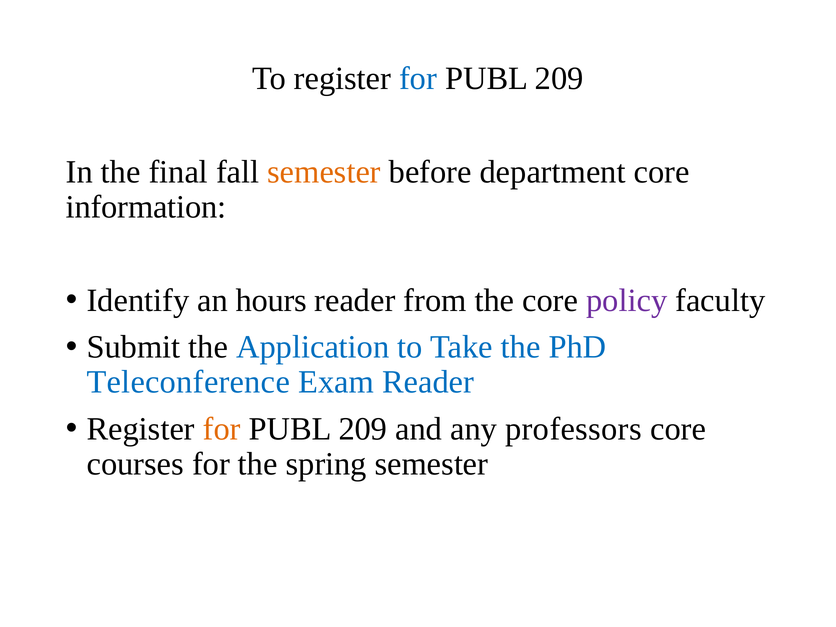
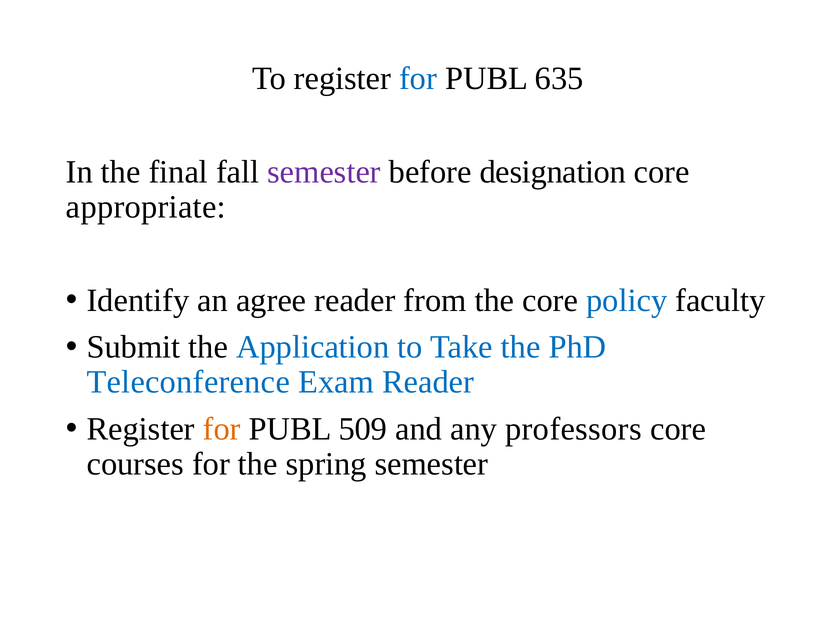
209 at (559, 79): 209 -> 635
semester at (324, 172) colour: orange -> purple
department: department -> designation
information: information -> appropriate
hours: hours -> agree
policy colour: purple -> blue
209 at (363, 429): 209 -> 509
